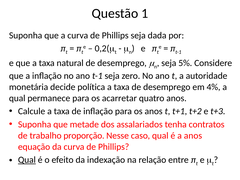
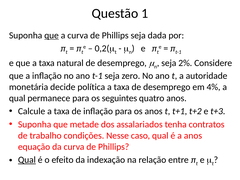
que at (52, 35) underline: none -> present
5%: 5% -> 2%
acarretar: acarretar -> seguintes
proporção: proporção -> condições
